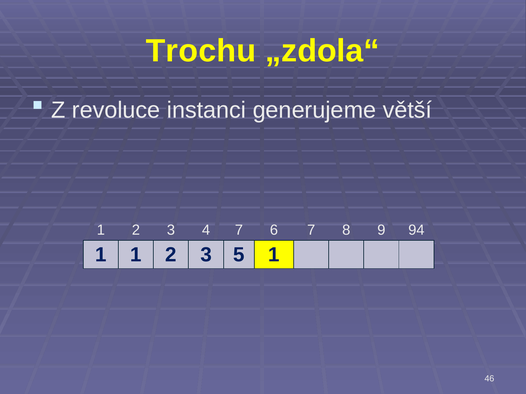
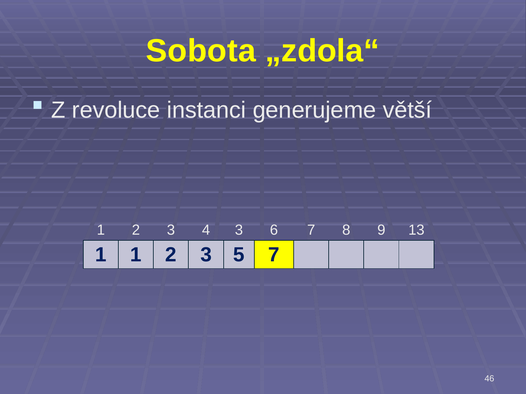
Trochu: Trochu -> Sobota
4 7: 7 -> 3
94: 94 -> 13
5 1: 1 -> 7
